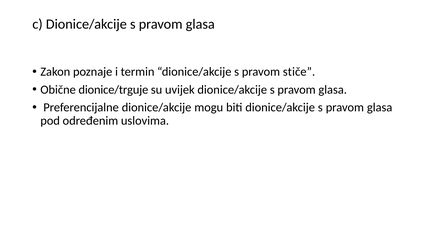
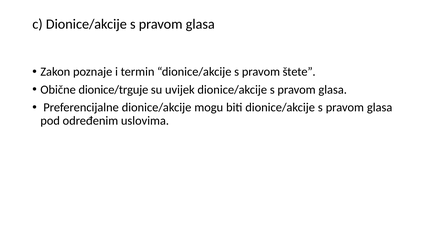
stiče: stiče -> štete
